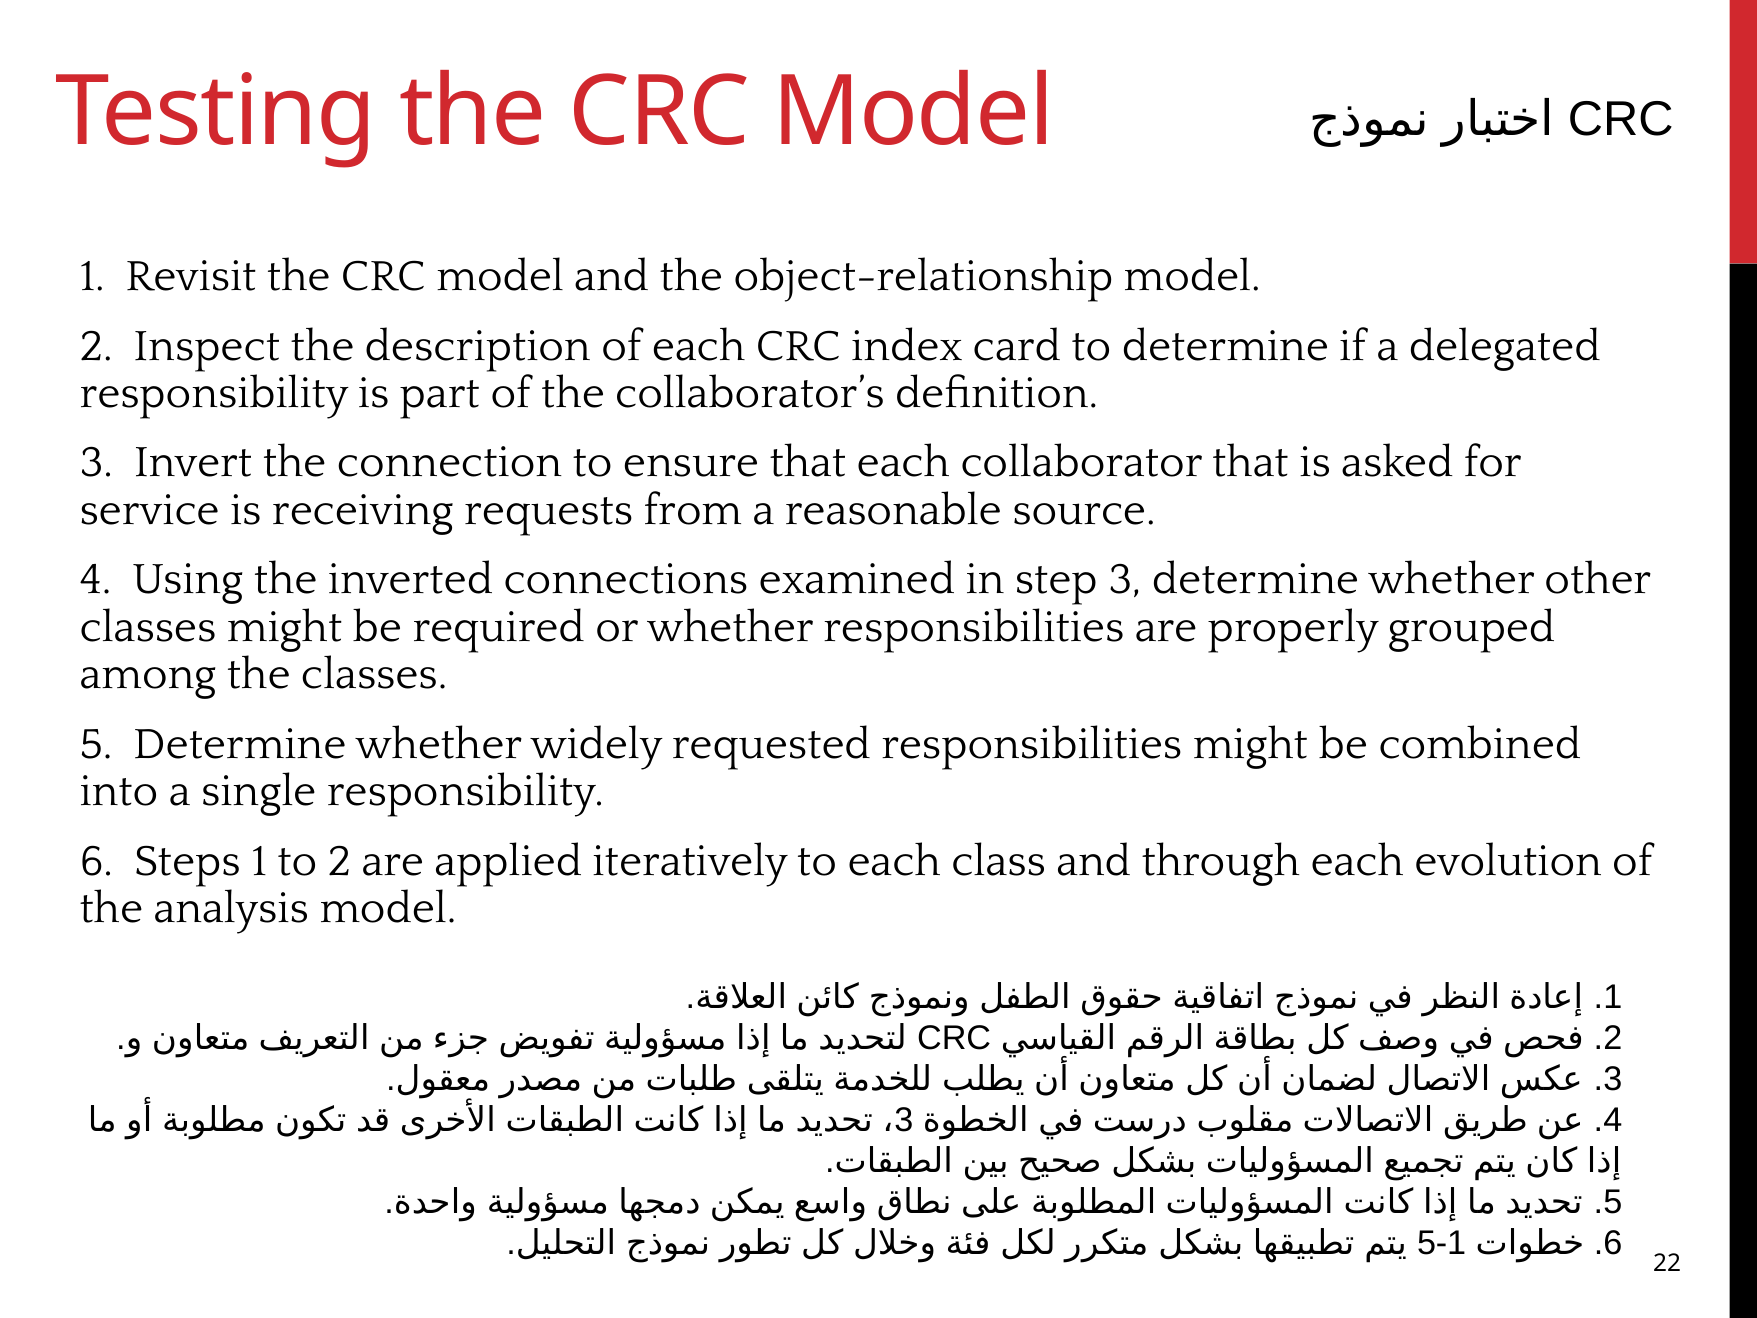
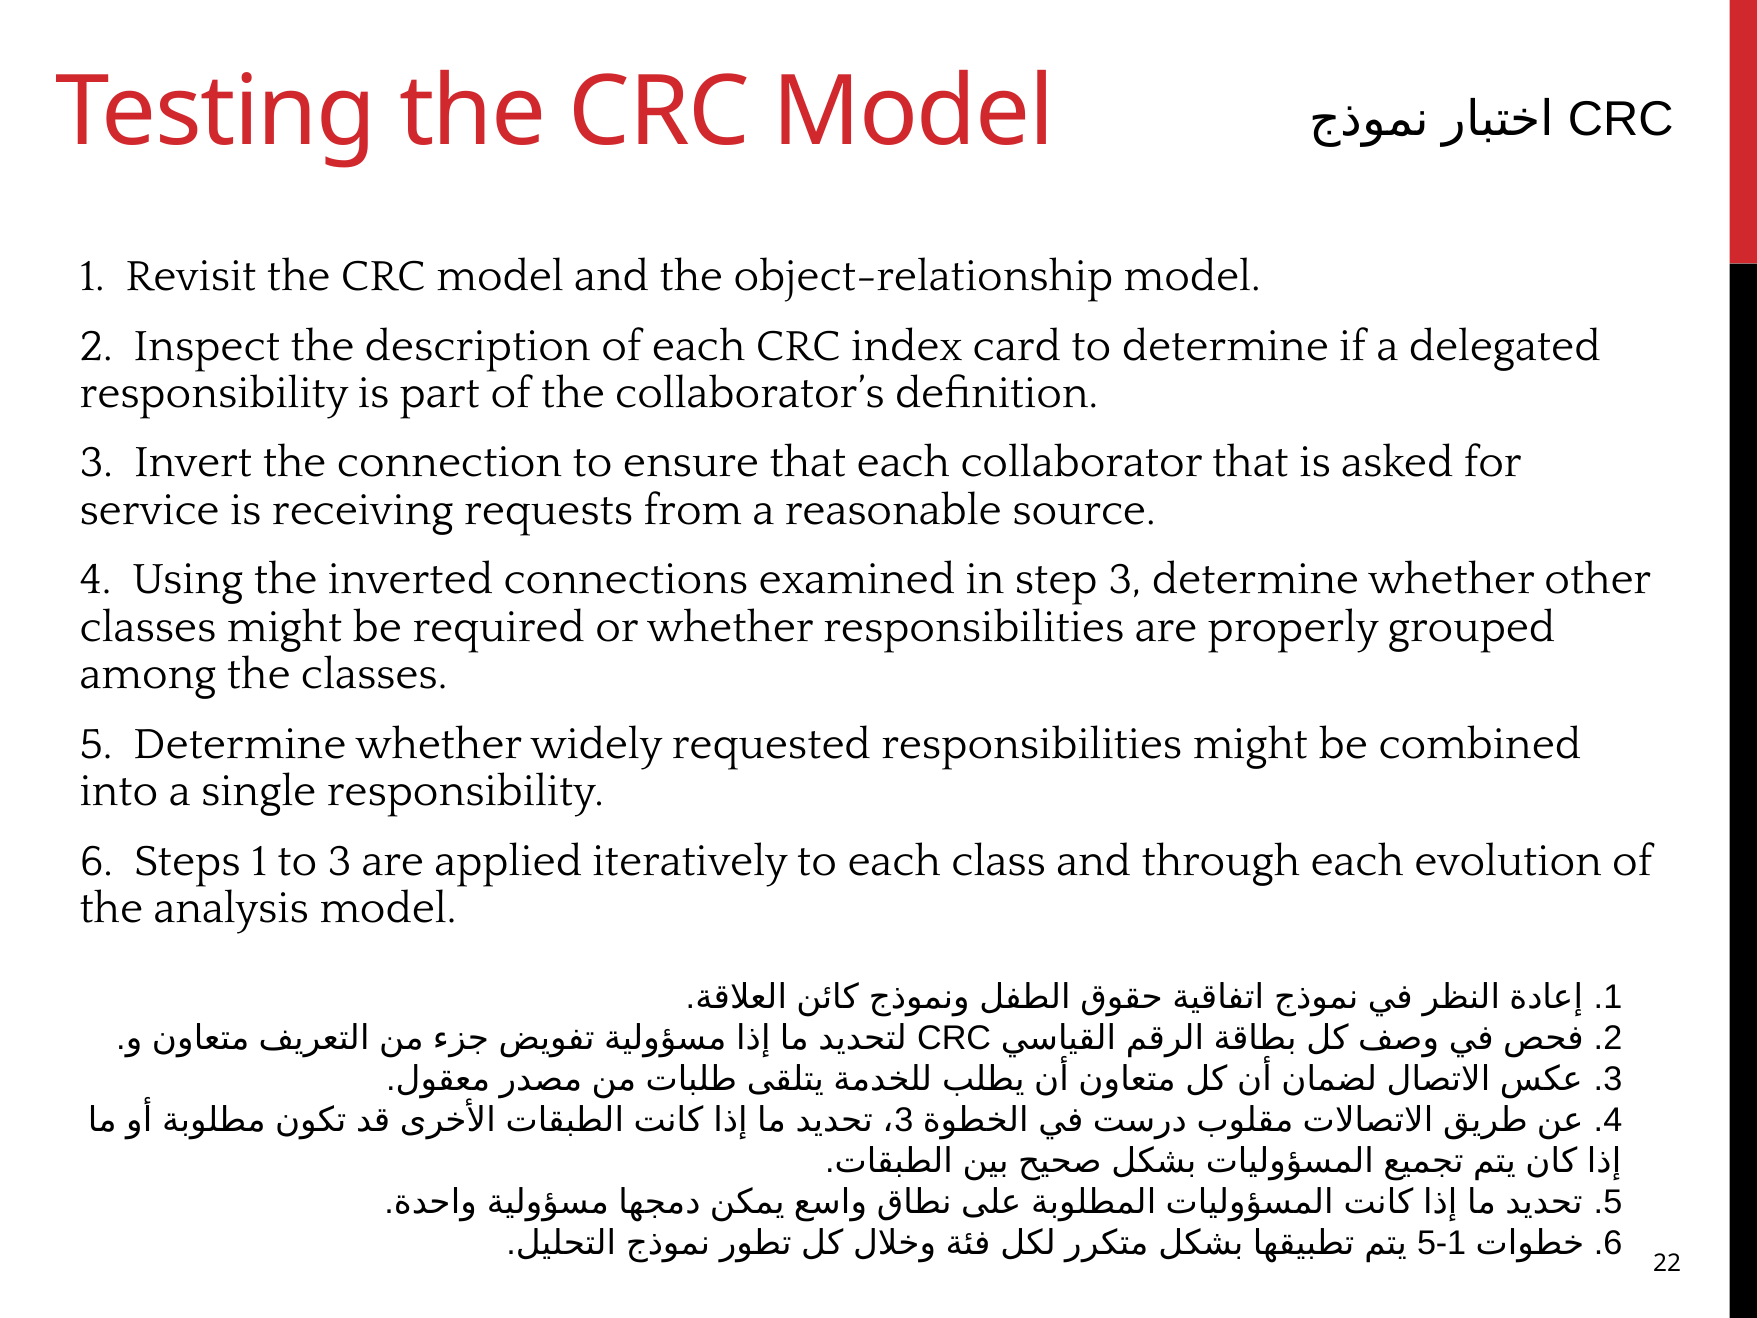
to 2: 2 -> 3
